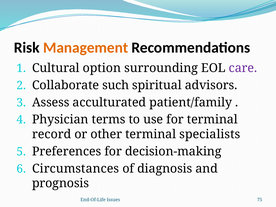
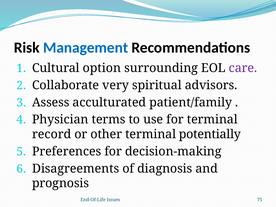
Management colour: orange -> blue
such: such -> very
specialists: specialists -> potentially
Circumstances: Circumstances -> Disagreements
